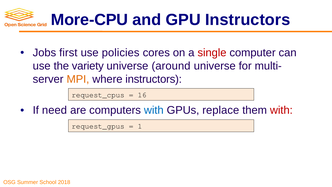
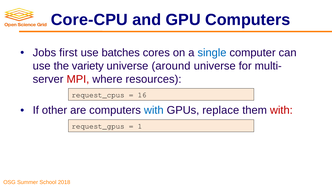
More-CPU: More-CPU -> Core-CPU
GPU Instructors: Instructors -> Computers
policies: policies -> batches
single colour: red -> blue
MPI colour: orange -> red
where instructors: instructors -> resources
need: need -> other
